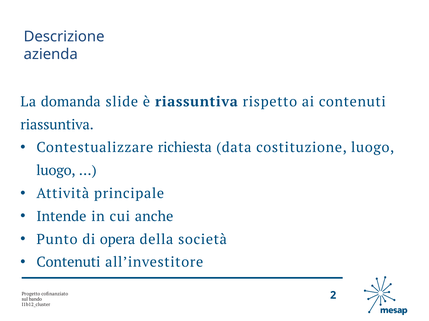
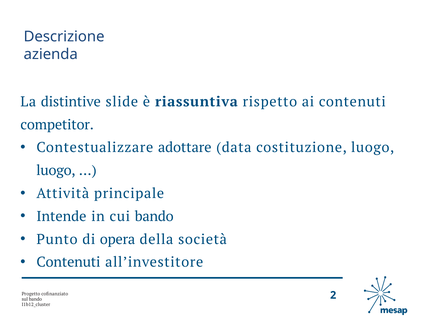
domanda: domanda -> distintive
riassuntiva at (57, 125): riassuntiva -> competitor
richiesta: richiesta -> adottare
cui anche: anche -> bando
